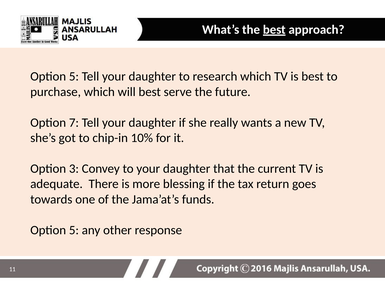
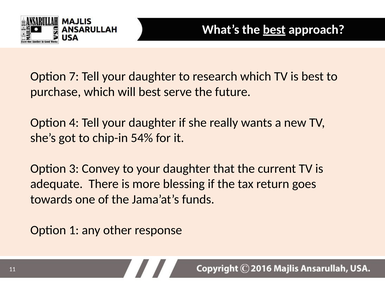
5 at (74, 77): 5 -> 7
7: 7 -> 4
10%: 10% -> 54%
5 at (74, 231): 5 -> 1
